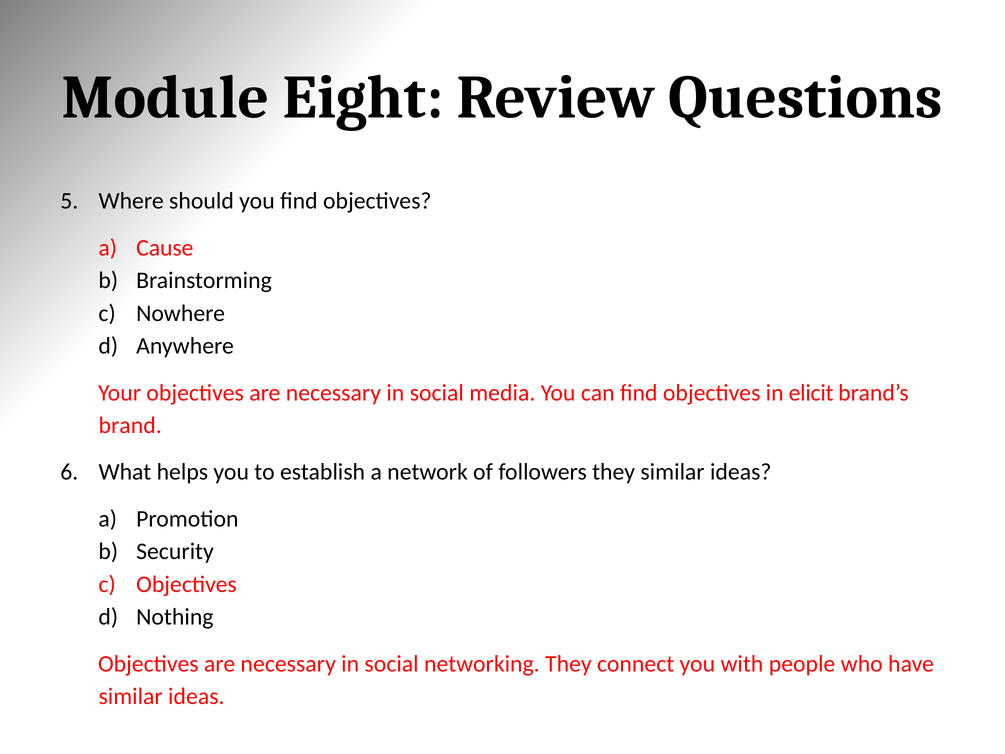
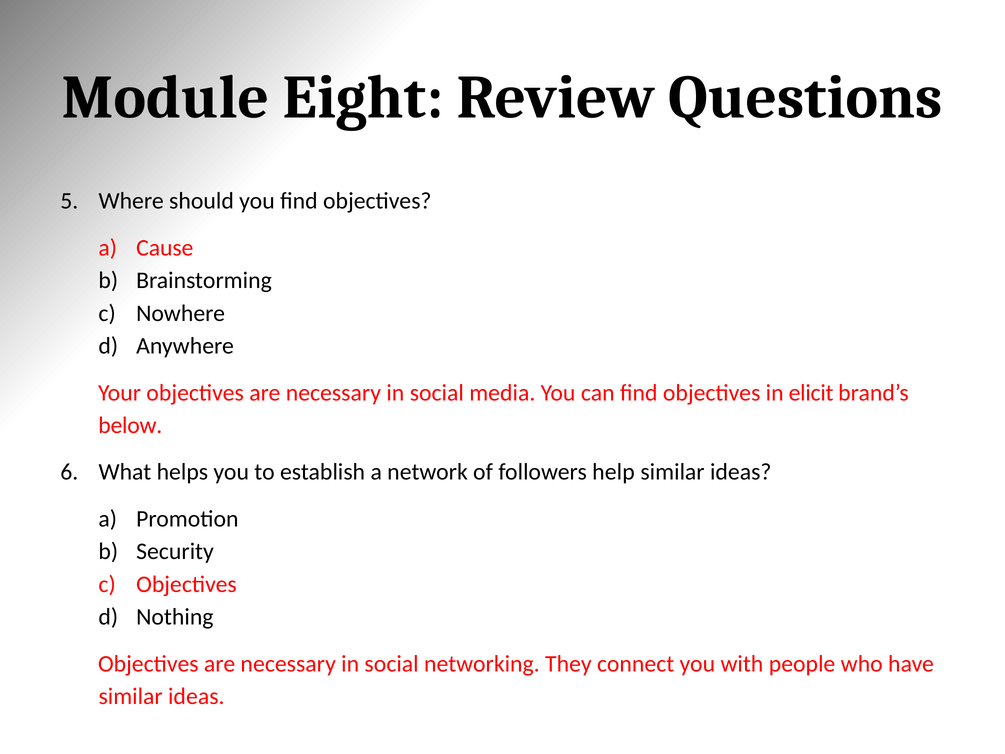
brand: brand -> below
followers they: they -> help
